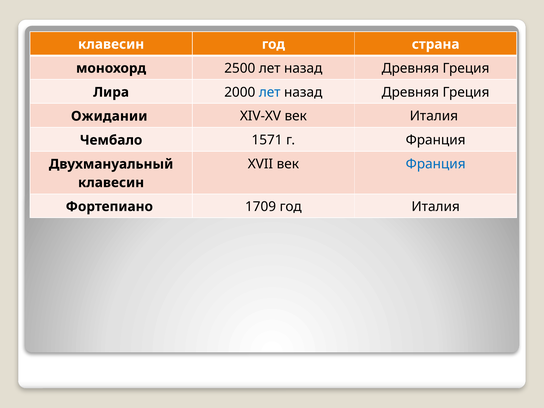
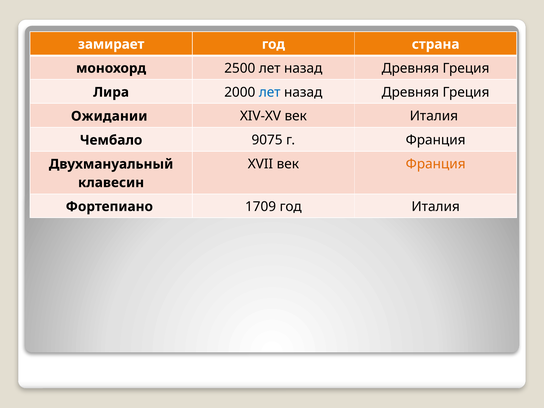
клавесин at (111, 44): клавесин -> замирает
1571: 1571 -> 9075
Франция at (436, 164) colour: blue -> orange
